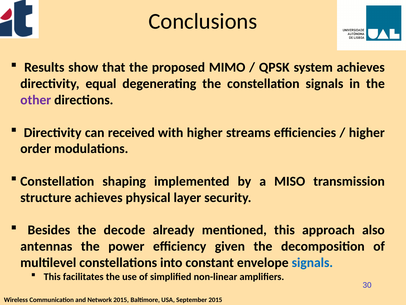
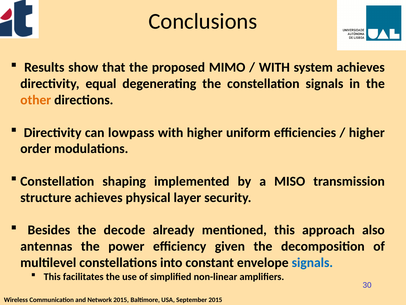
QPSK at (274, 67): QPSK -> WITH
other colour: purple -> orange
received: received -> lowpass
streams: streams -> uniform
